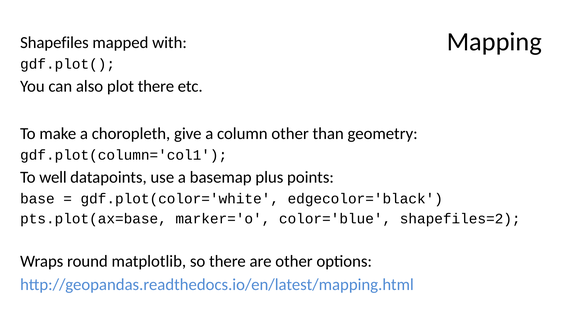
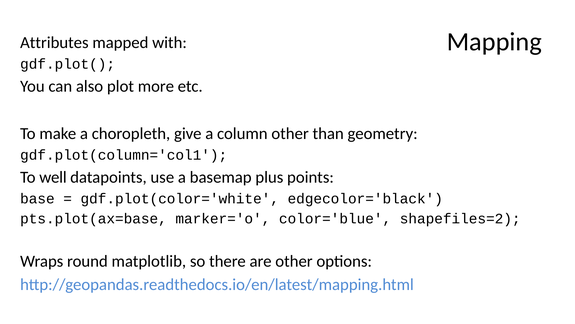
Shapefiles: Shapefiles -> Attributes
plot there: there -> more
